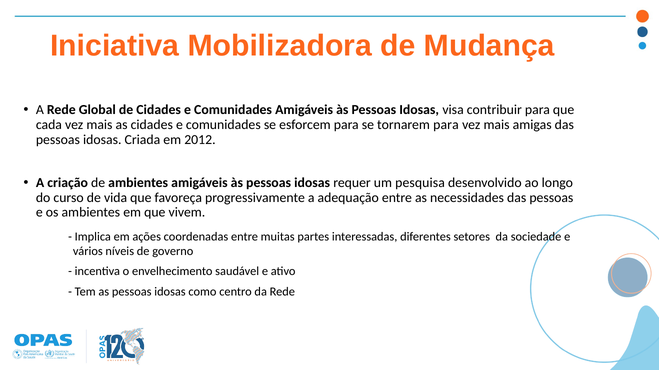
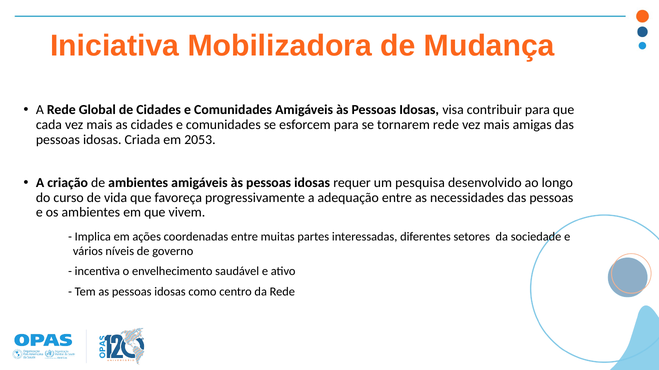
tornarem para: para -> rede
2012: 2012 -> 2053
